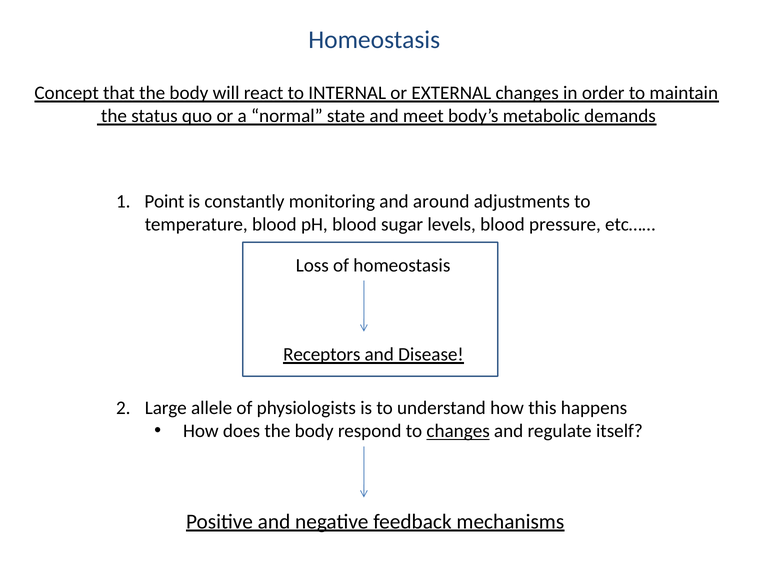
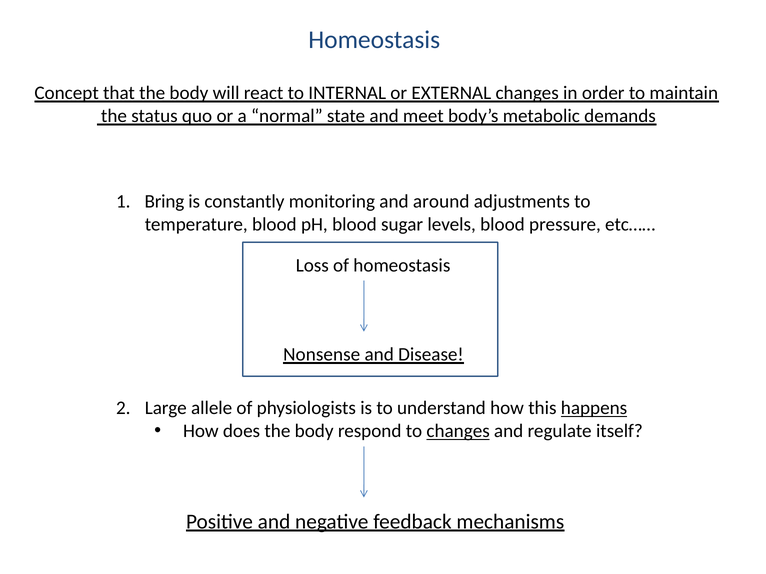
Point: Point -> Bring
Receptors: Receptors -> Nonsense
happens underline: none -> present
